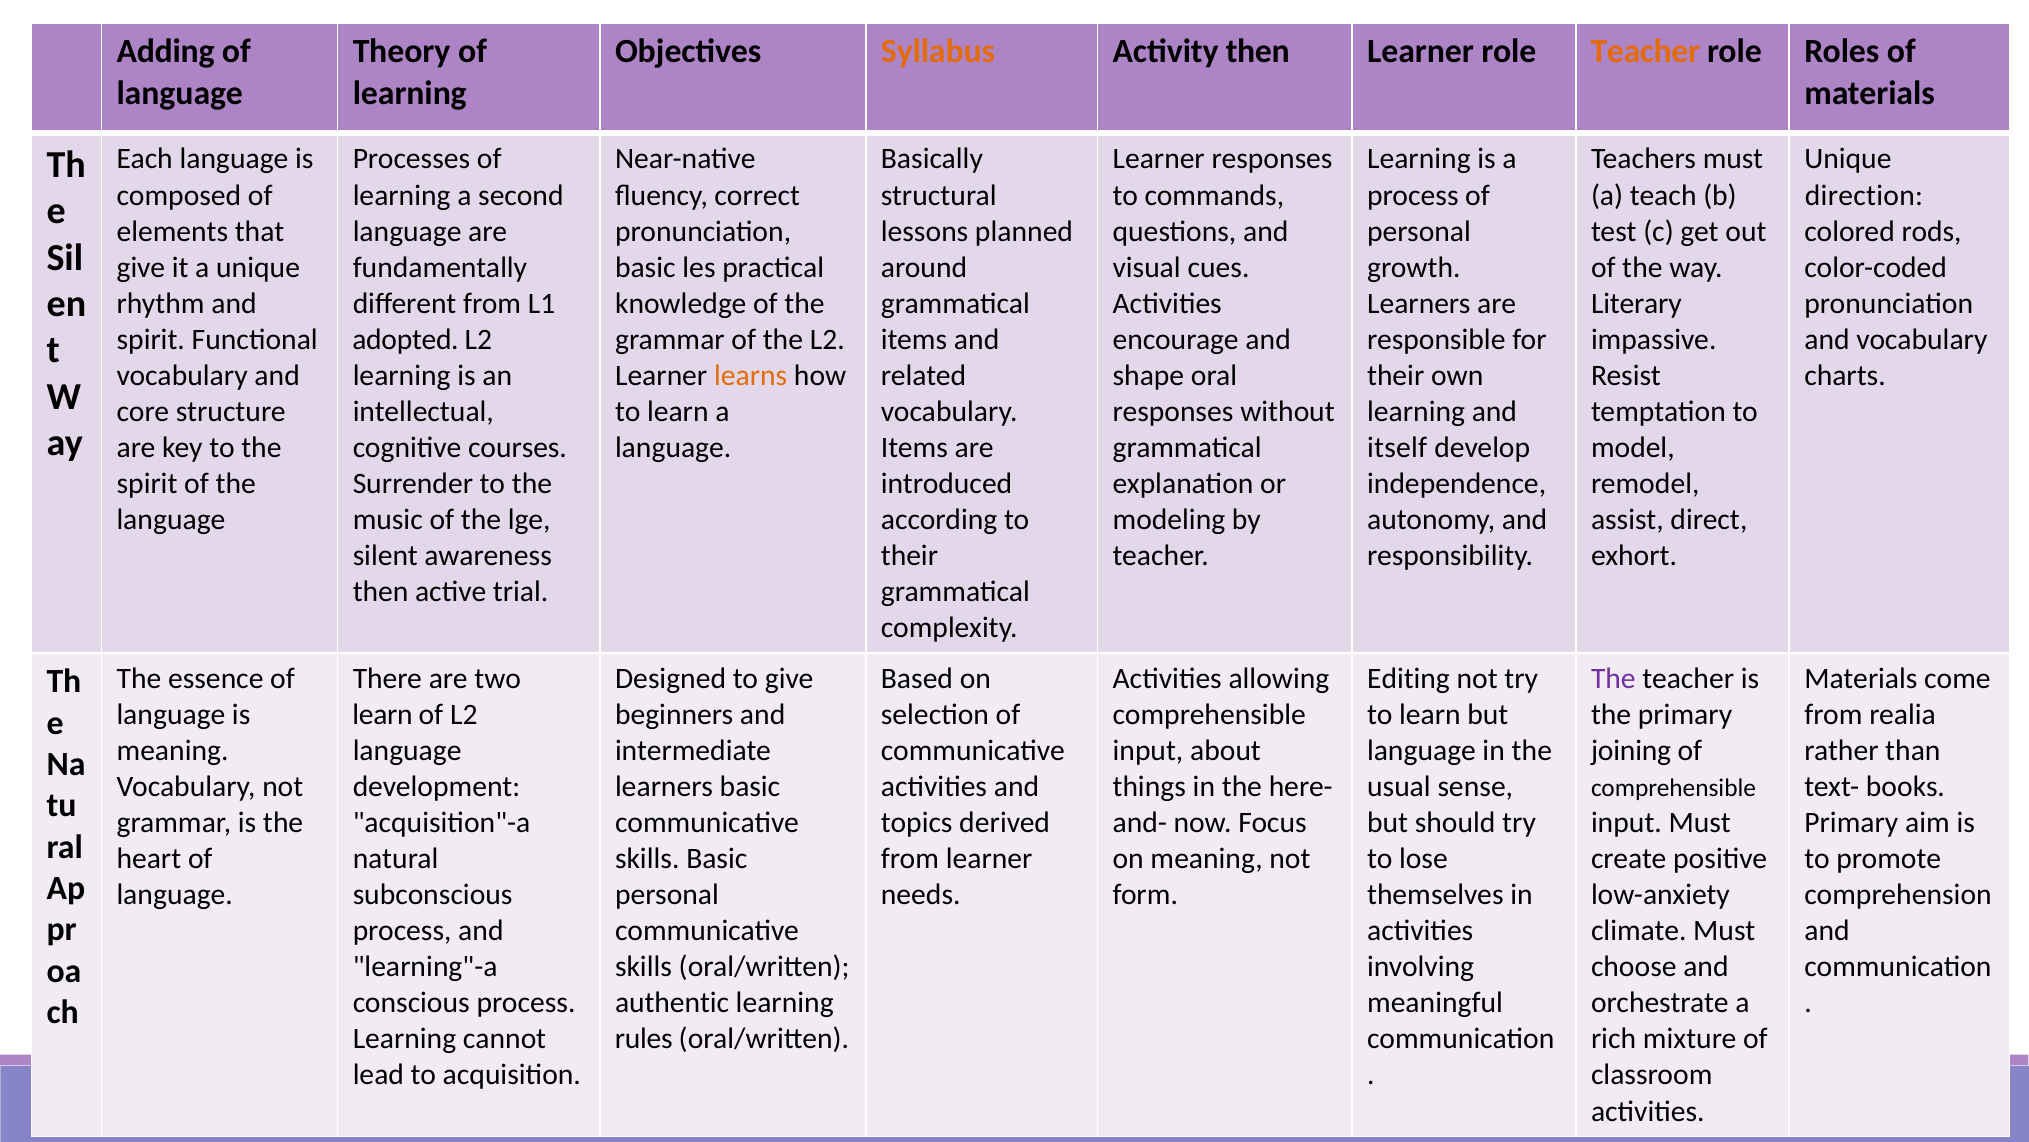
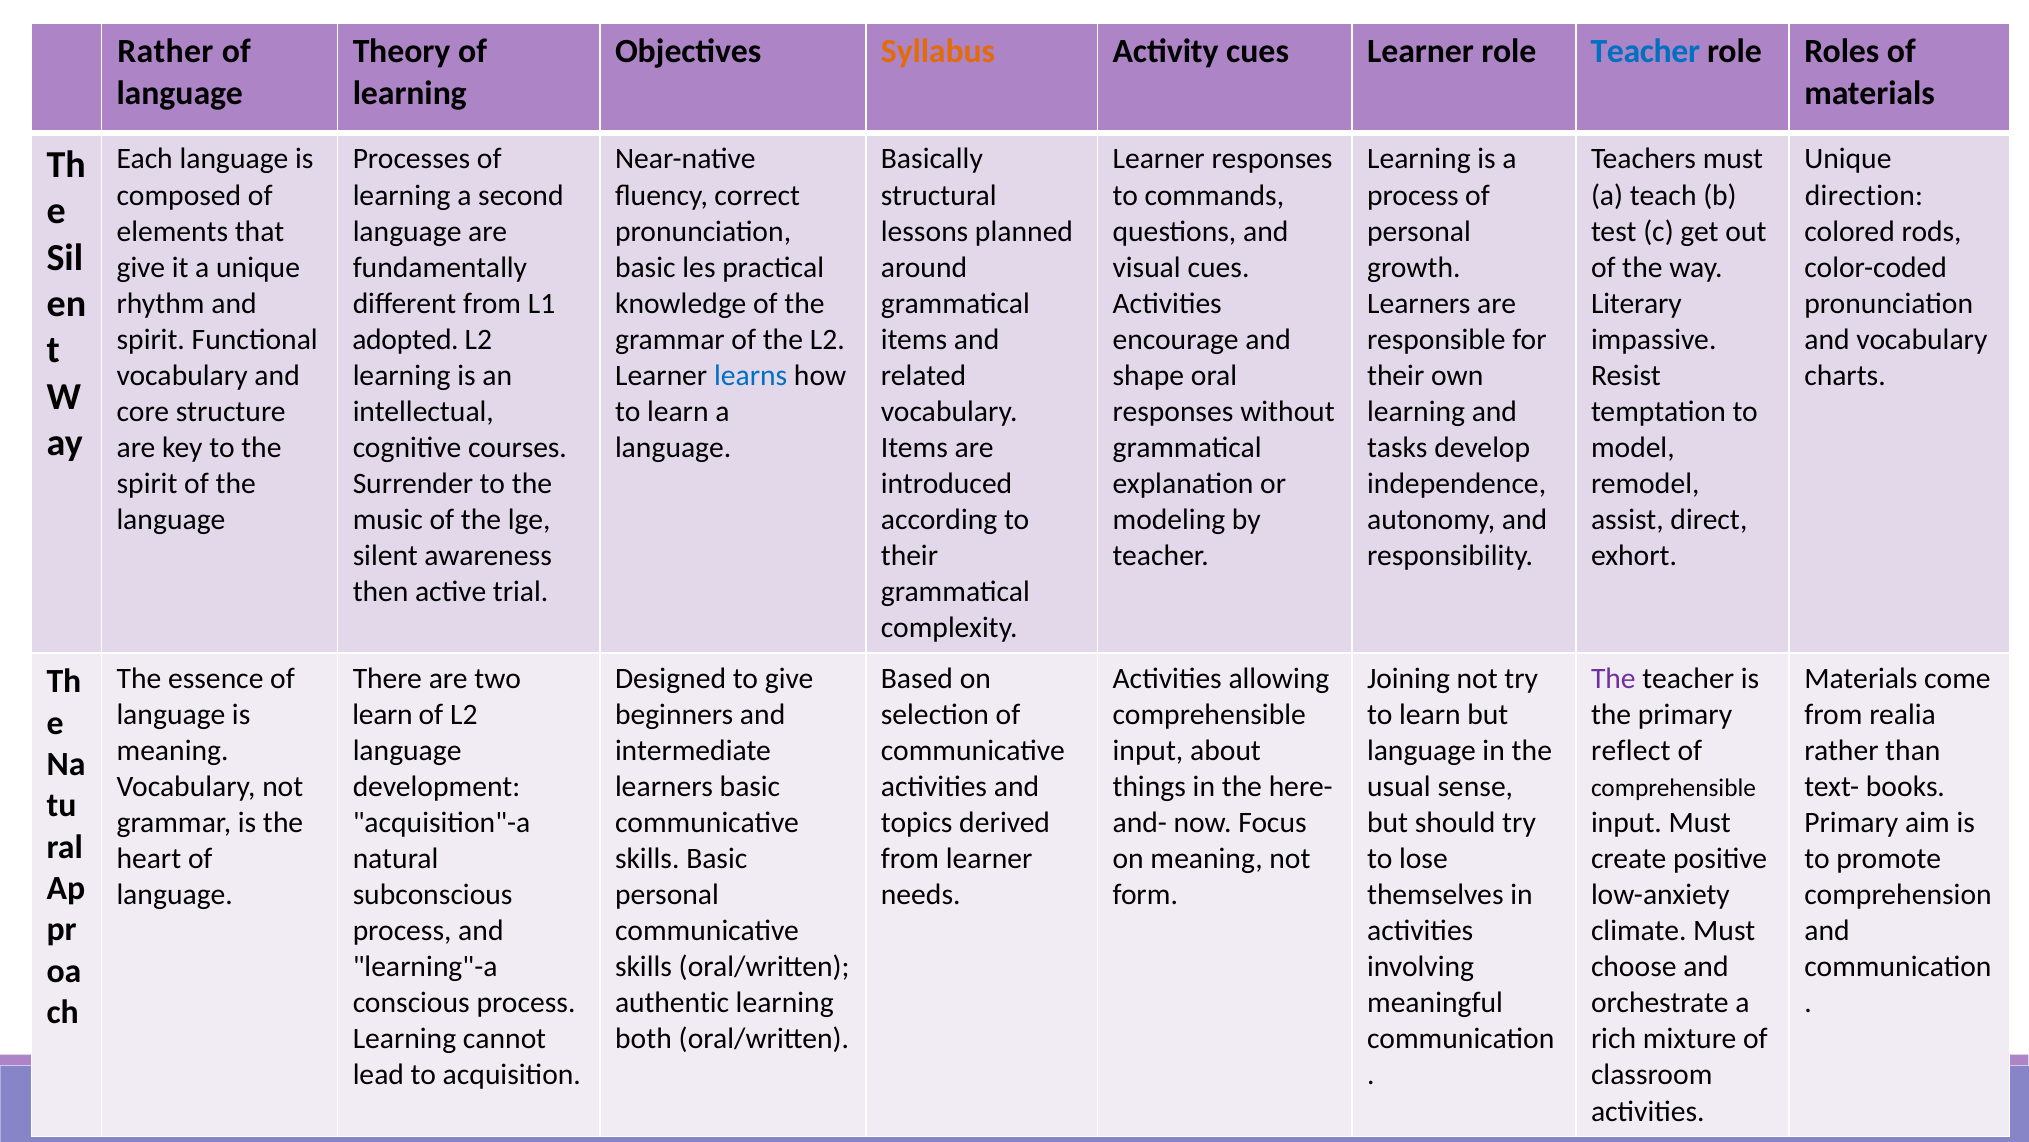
Adding at (166, 51): Adding -> Rather
Activity then: then -> cues
Teacher at (1645, 51) colour: orange -> blue
learns colour: orange -> blue
itself: itself -> tasks
Editing: Editing -> Joining
joining: joining -> reflect
rules: rules -> both
